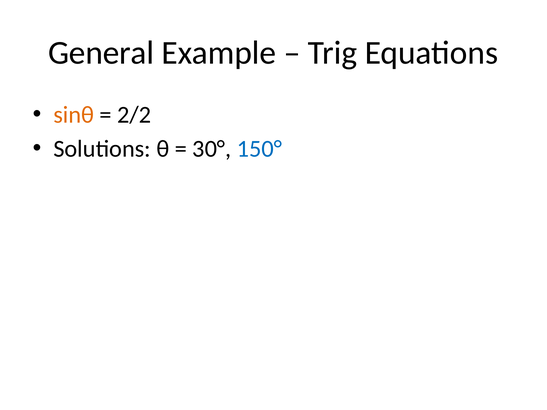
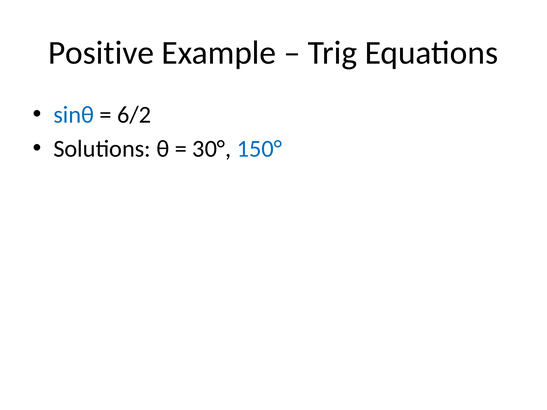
General: General -> Positive
sinθ colour: orange -> blue
2/2: 2/2 -> 6/2
